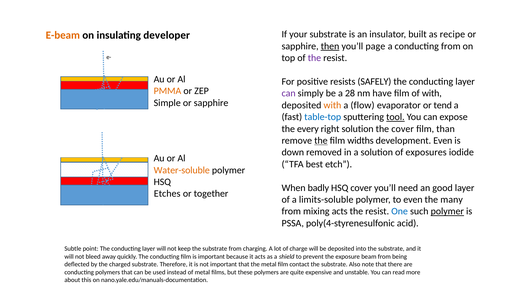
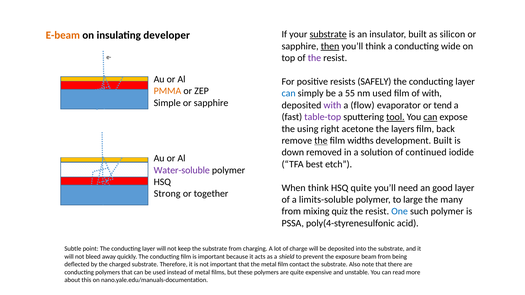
substrate at (328, 34) underline: none -> present
recipe: recipe -> silicon
you’ll page: page -> think
conducting from: from -> wide
can at (289, 94) colour: purple -> blue
28: 28 -> 55
nm have: have -> used
with at (332, 105) colour: orange -> purple
table-top colour: blue -> purple
can at (430, 117) underline: none -> present
every: every -> using
right solution: solution -> acetone
the cover: cover -> layers
than: than -> back
development Even: Even -> Built
exposures: exposures -> continued
Water-soluble colour: orange -> purple
When badly: badly -> think
HSQ cover: cover -> quite
Etches: Etches -> Strong
to even: even -> large
mixing acts: acts -> quiz
polymer at (447, 212) underline: present -> none
